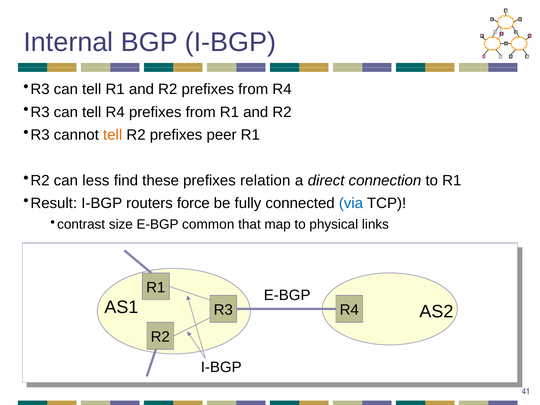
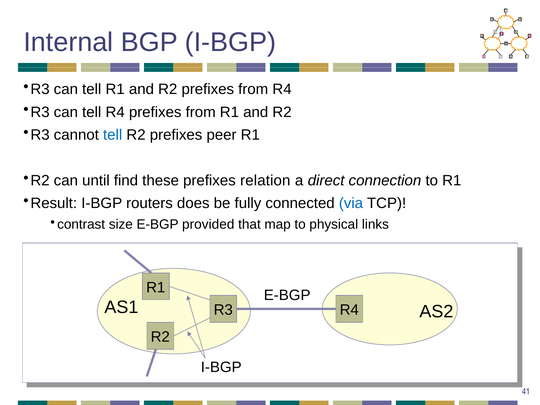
tell at (113, 135) colour: orange -> blue
less: less -> until
force: force -> does
common: common -> provided
